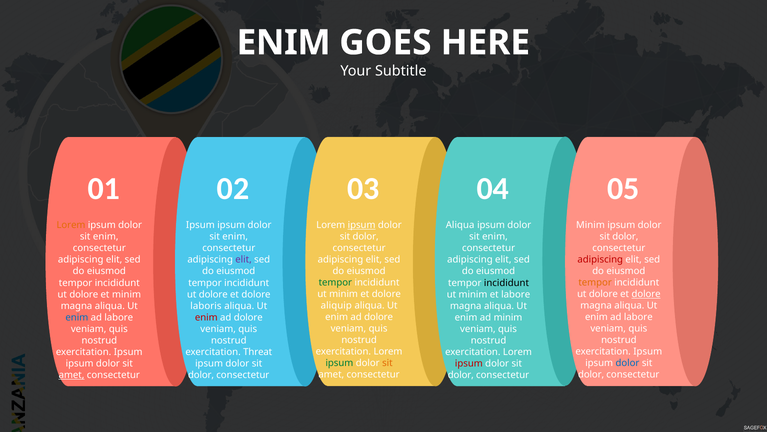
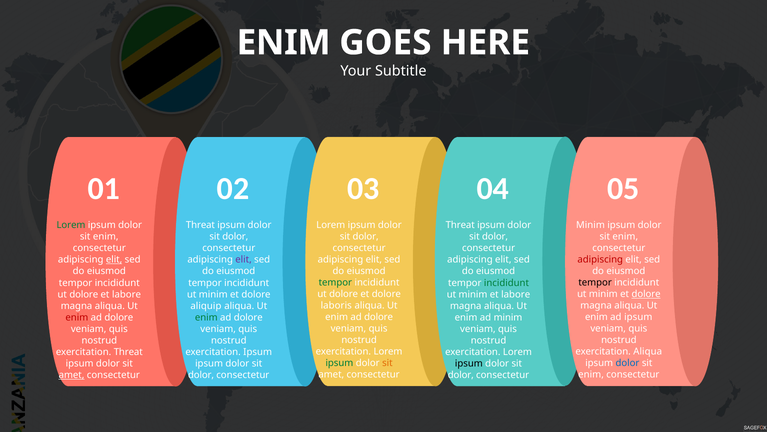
ipsum at (362, 225) underline: present -> none
Lorem at (71, 225) colour: orange -> green
Ipsum at (200, 225): Ipsum -> Threat
Aliqua at (460, 225): Aliqua -> Threat
dolor at (625, 236): dolor -> enim
enim at (235, 236): enim -> dolor
enim at (495, 236): enim -> dolor
elit at (114, 259) underline: none -> present
tempor at (595, 282) colour: orange -> black
incididunt at (506, 282) colour: black -> green
minim at (344, 294): minim -> dolore
dolore at (603, 294): dolore -> minim
minim at (126, 294): minim -> labore
dolore at (213, 294): dolore -> minim
aliquip: aliquip -> laboris
laboris: laboris -> aliquip
labore at (638, 317): labore -> ipsum
enim at (77, 317) colour: blue -> red
labore at (119, 317): labore -> dolore
enim at (206, 317) colour: red -> green
Ipsum at (648, 351): Ipsum -> Aliqua
Ipsum at (128, 351): Ipsum -> Threat
exercitation Threat: Threat -> Ipsum
ipsum at (469, 363) colour: red -> black
dolor at (591, 374): dolor -> enim
